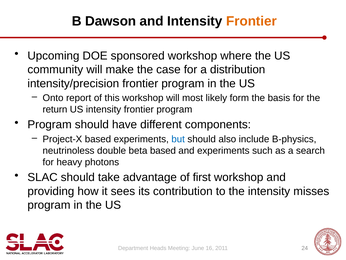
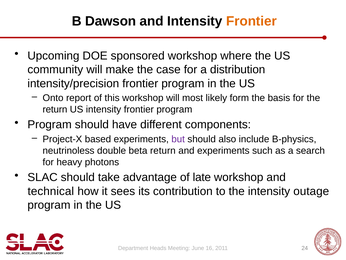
but colour: blue -> purple
beta based: based -> return
first: first -> late
providing: providing -> technical
misses: misses -> outage
